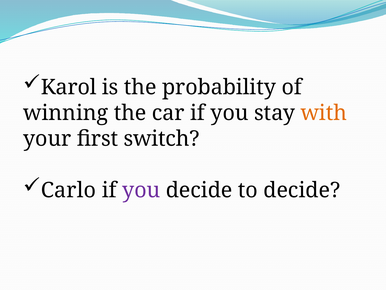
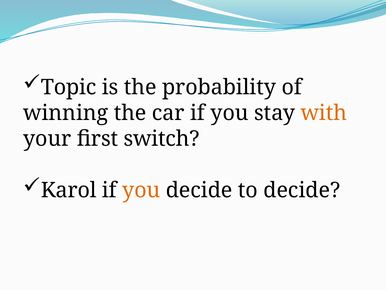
Karol: Karol -> Topic
Carlo: Carlo -> Karol
you at (141, 190) colour: purple -> orange
